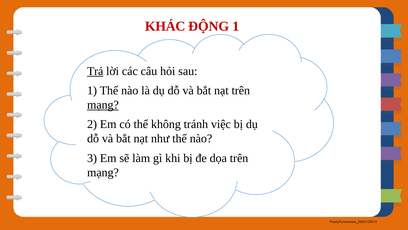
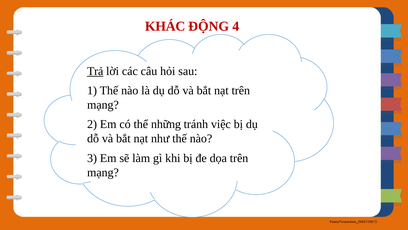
ĐỘNG 1: 1 -> 4
mạng at (103, 105) underline: present -> none
không: không -> những
